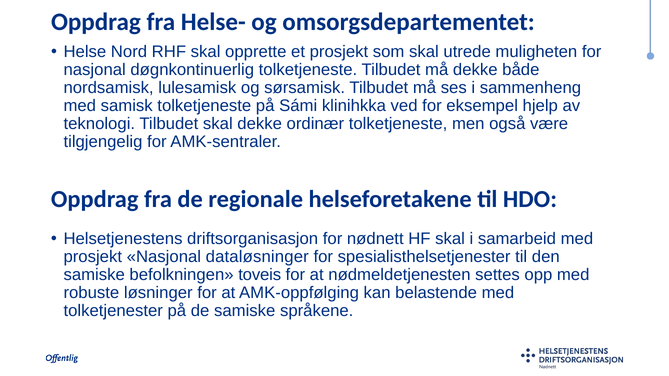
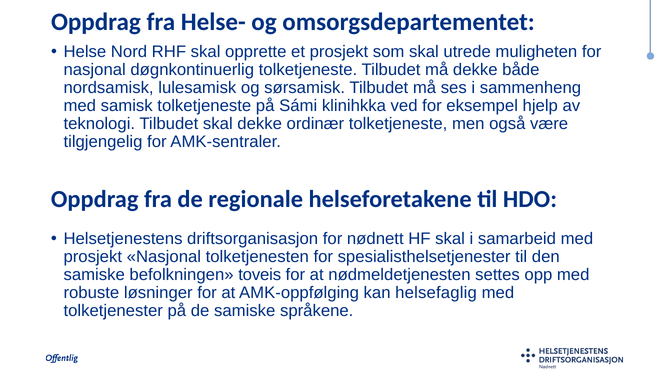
dataløsninger: dataløsninger -> tolketjenesten
belastende: belastende -> helsefaglig
